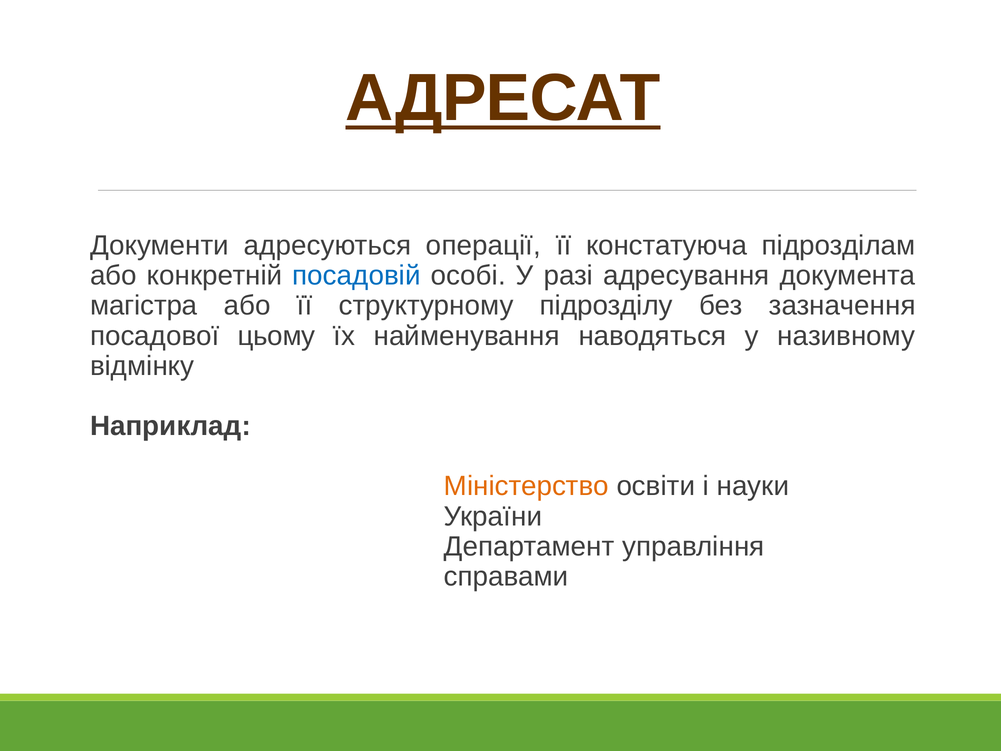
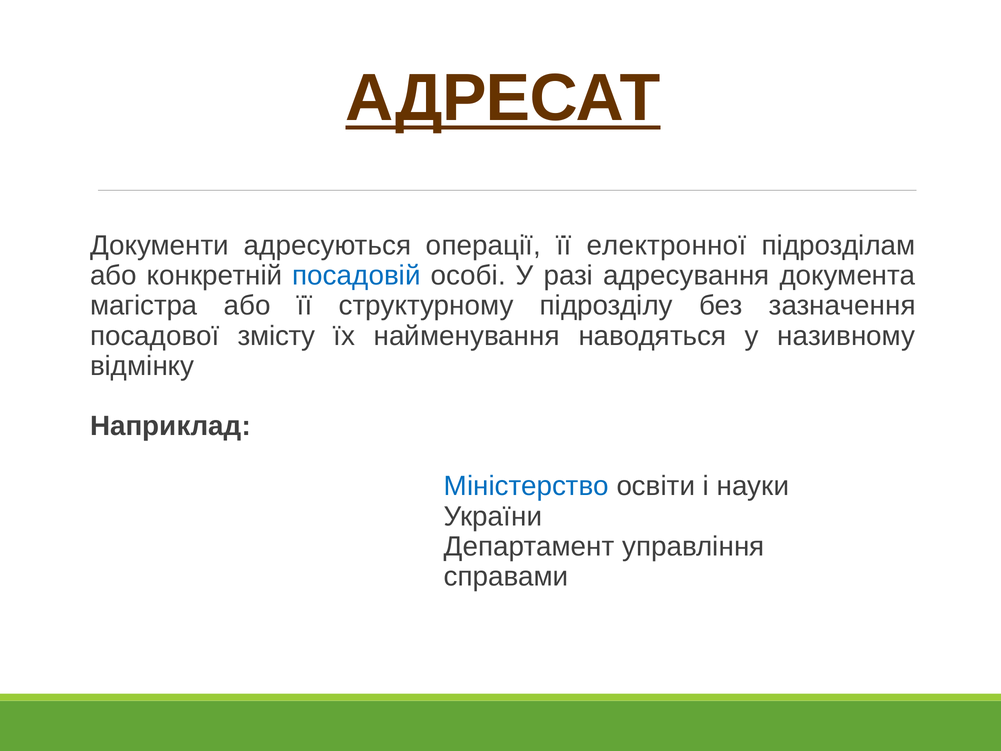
констатуюча: констатуюча -> електронної
цьому: цьому -> змісту
Міністерство colour: orange -> blue
